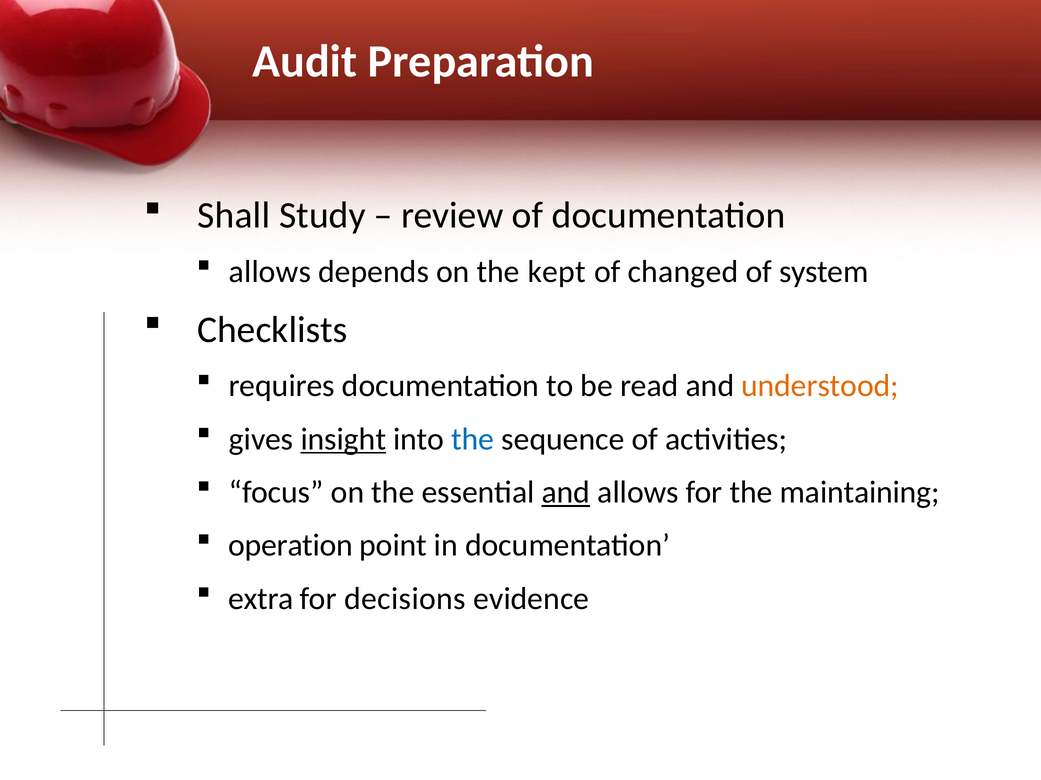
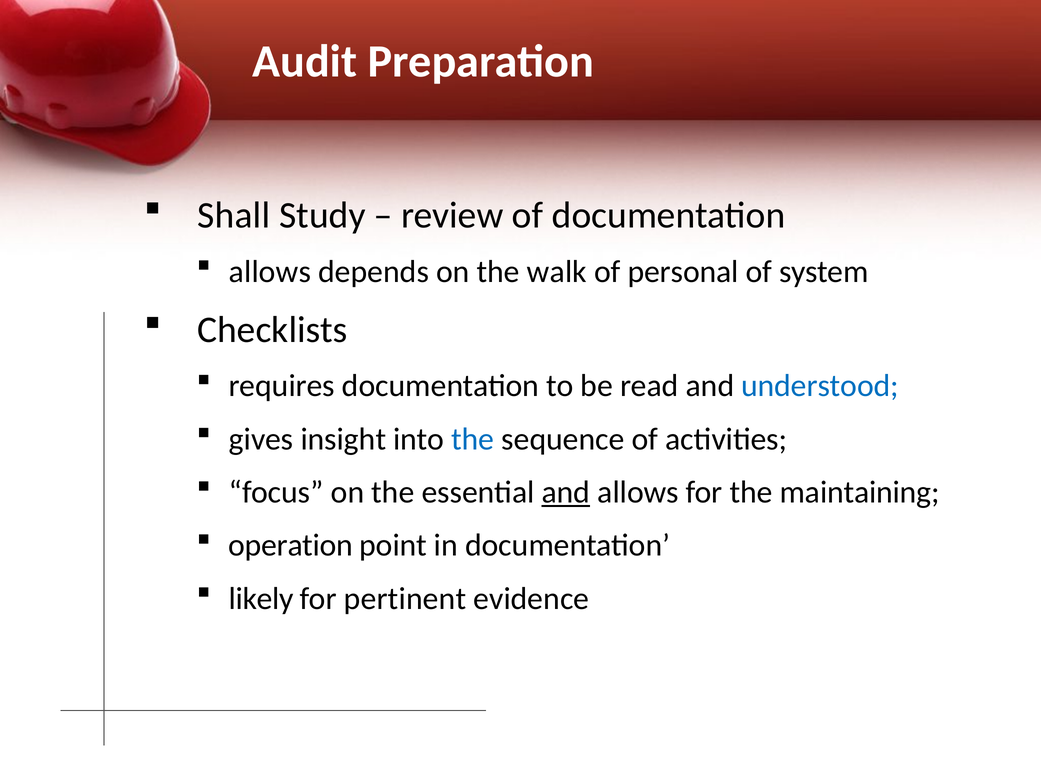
kept: kept -> walk
changed: changed -> personal
understood colour: orange -> blue
insight underline: present -> none
extra: extra -> likely
decisions: decisions -> pertinent
